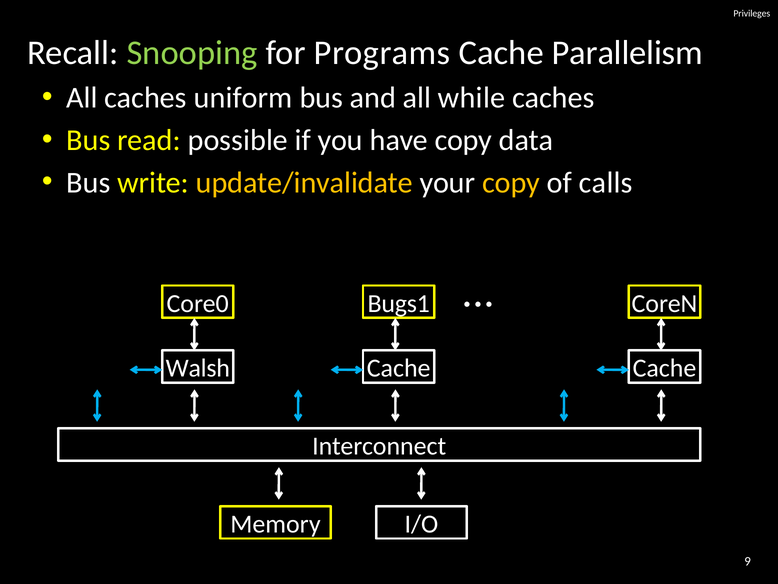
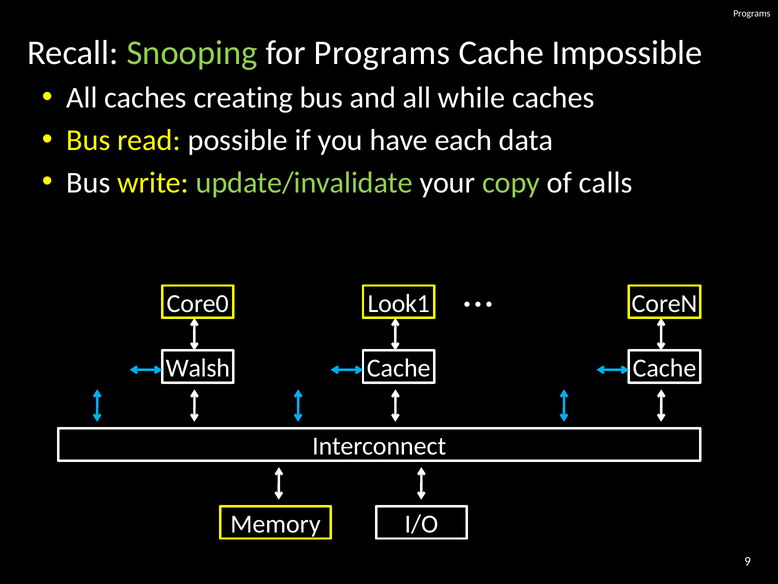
Privileges at (752, 14): Privileges -> Programs
Parallelism: Parallelism -> Impossible
uniform: uniform -> creating
have copy: copy -> each
update/invalidate colour: yellow -> light green
copy at (511, 182) colour: yellow -> light green
Bugs1: Bugs1 -> Look1
